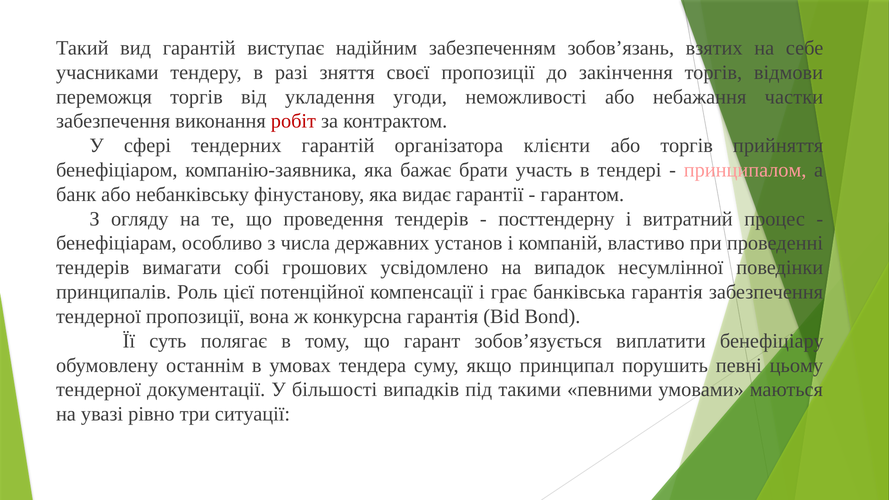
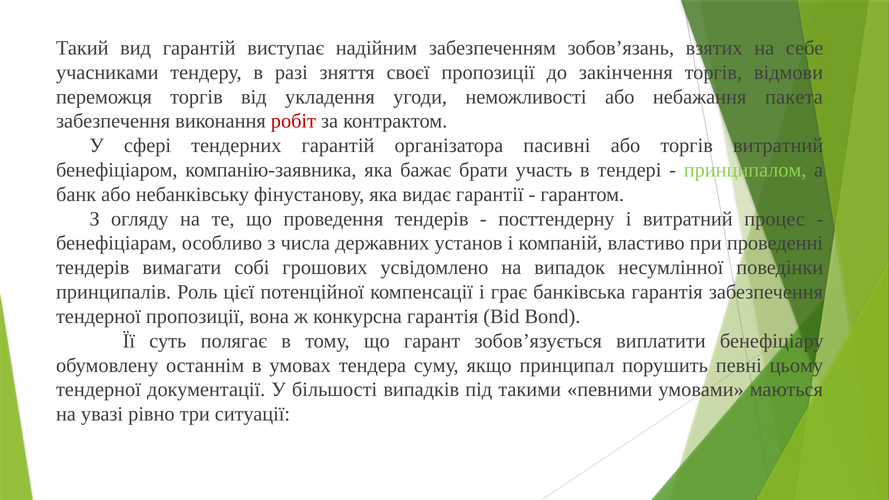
частки: частки -> пакета
клієнти: клієнти -> пасивні
торгів прийняття: прийняття -> витратний
принципалом colour: pink -> light green
